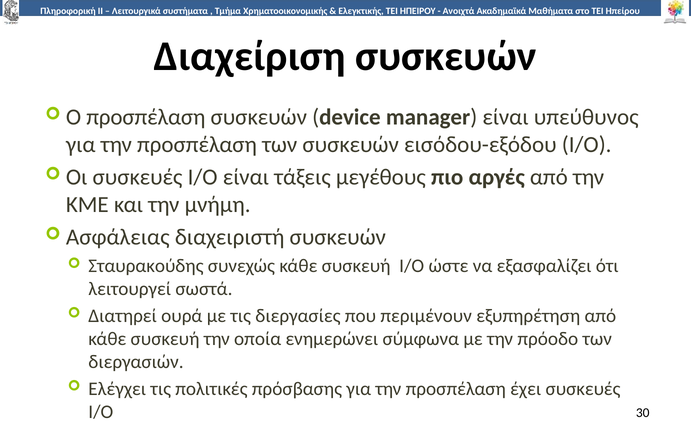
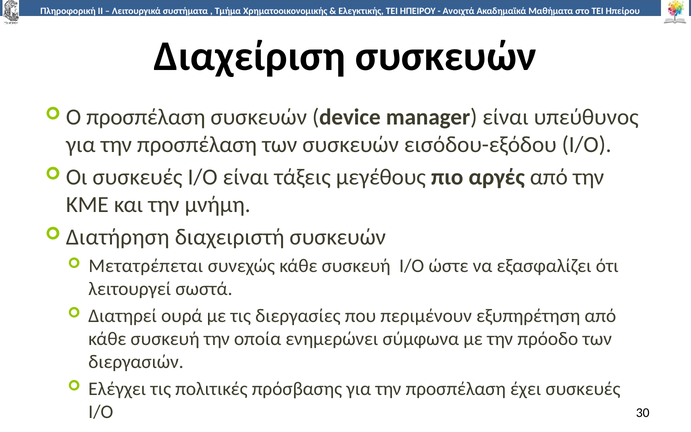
Ασφάλειας: Ασφάλειας -> Διατήρηση
Σταυρακούδης: Σταυρακούδης -> Μετατρέπεται
